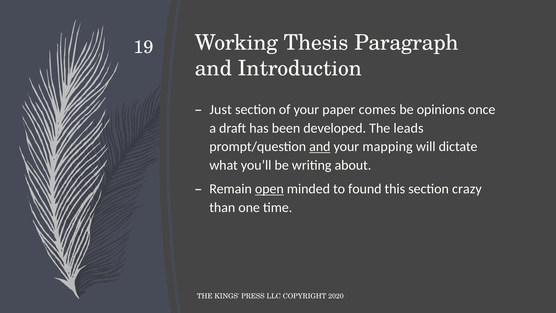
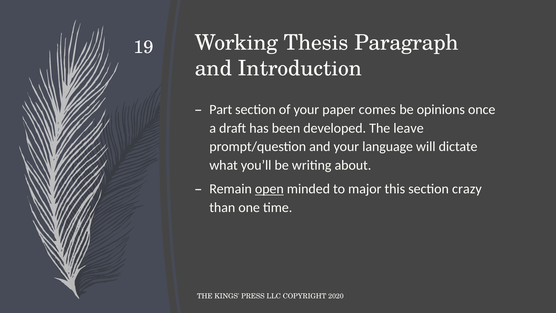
Just: Just -> Part
leads: leads -> leave
and at (320, 147) underline: present -> none
mapping: mapping -> language
found: found -> major
